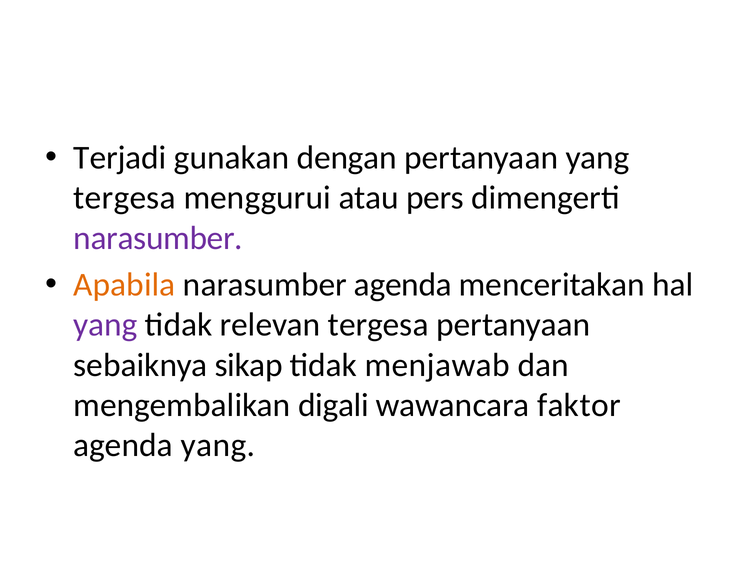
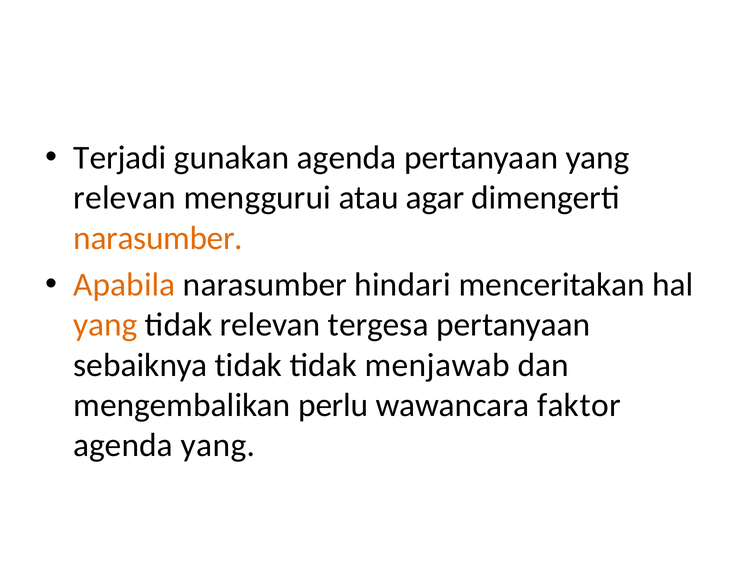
gunakan dengan: dengan -> agenda
tergesa at (125, 198): tergesa -> relevan
pers: pers -> agar
narasumber at (158, 238) colour: purple -> orange
narasumber agenda: agenda -> hindari
yang at (105, 325) colour: purple -> orange
sebaiknya sikap: sikap -> tidak
digali: digali -> perlu
